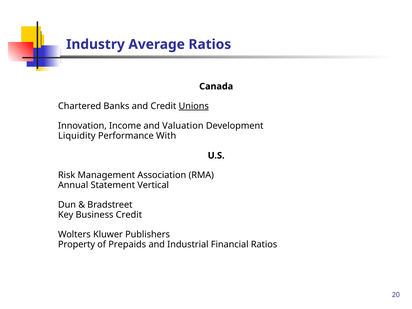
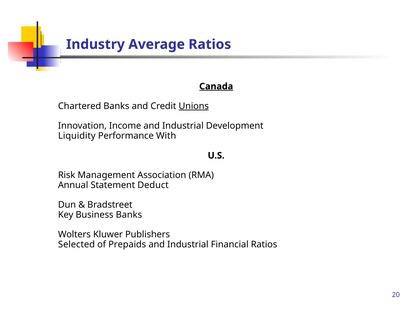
Canada underline: none -> present
Valuation at (183, 126): Valuation -> Industrial
Vertical: Vertical -> Deduct
Business Credit: Credit -> Banks
Property: Property -> Selected
